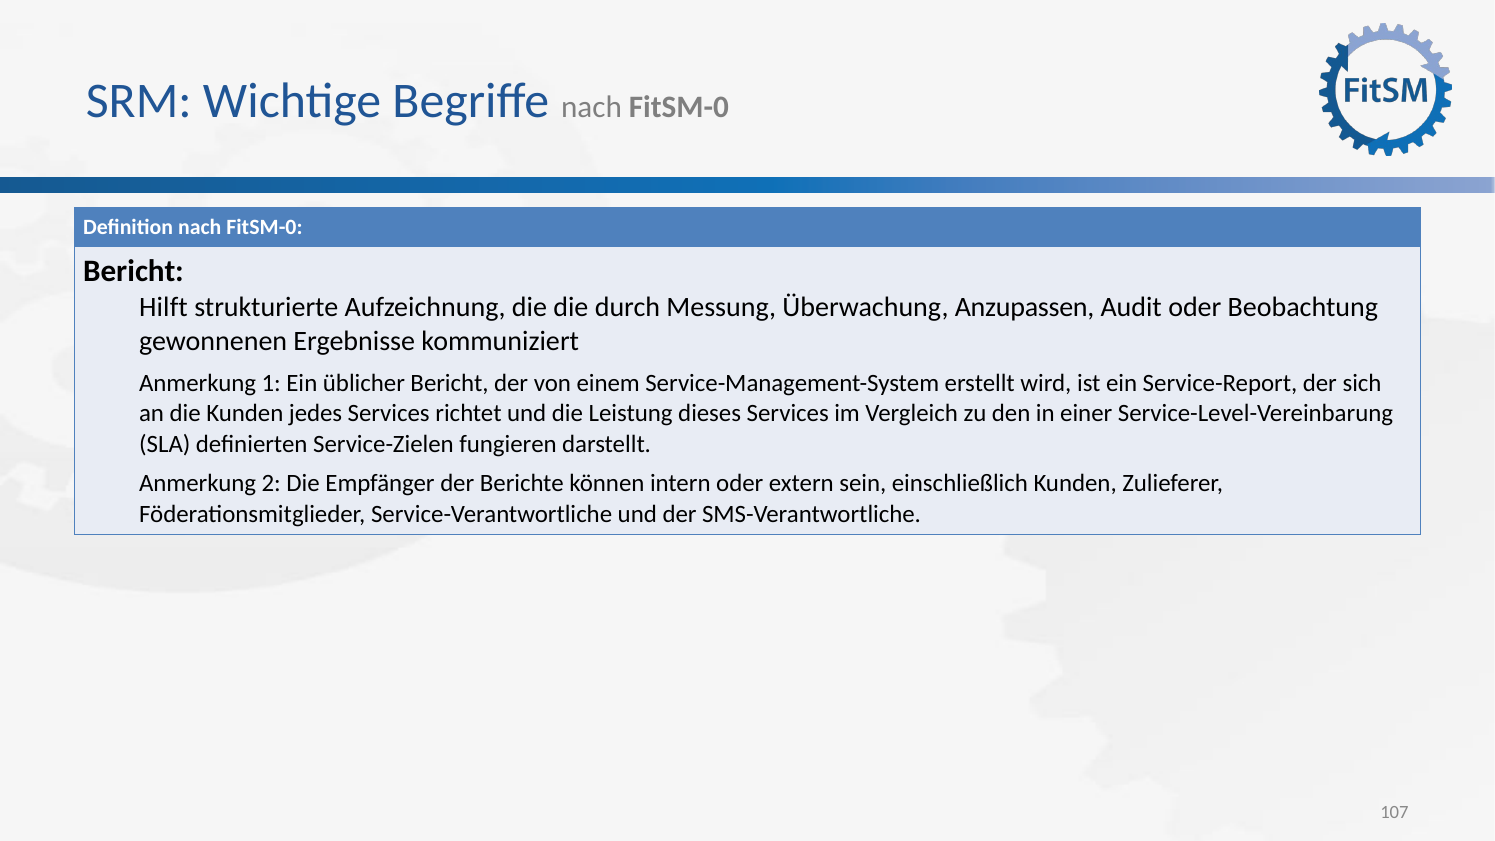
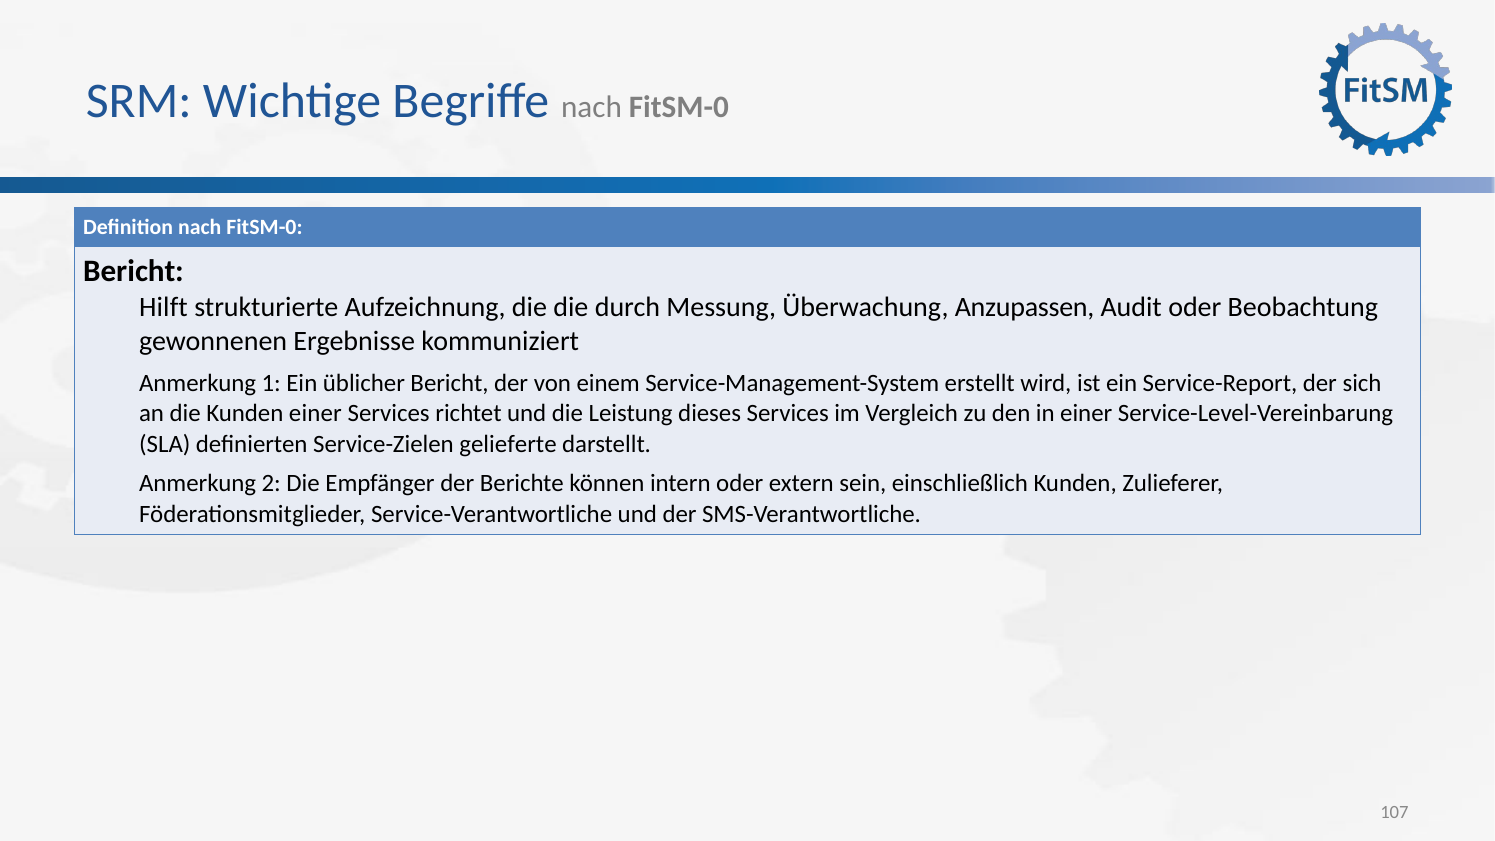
Kunden jedes: jedes -> einer
fungieren: fungieren -> gelieferte
